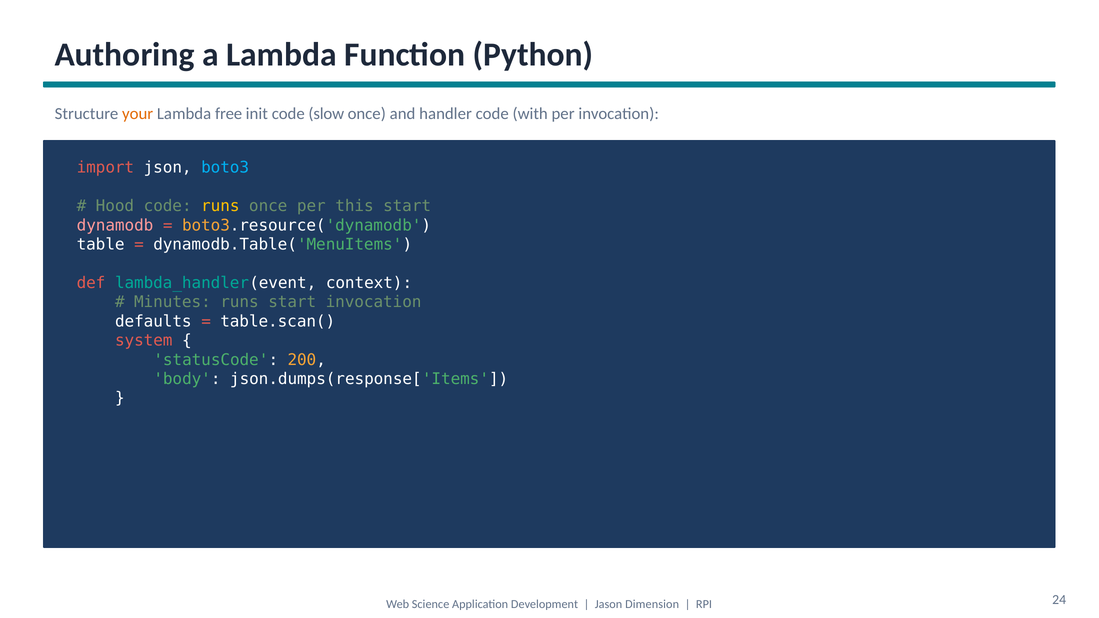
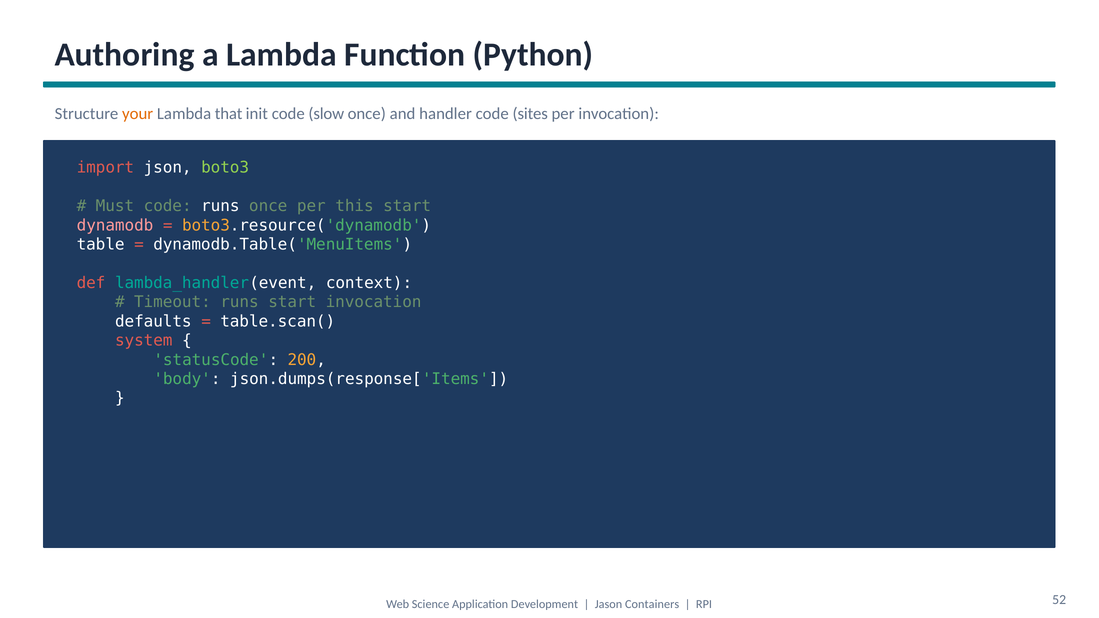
free: free -> that
with: with -> sites
boto3 colour: light blue -> light green
Hood: Hood -> Must
runs at (220, 206) colour: yellow -> white
Minutes: Minutes -> Timeout
Dimension: Dimension -> Containers
24: 24 -> 52
